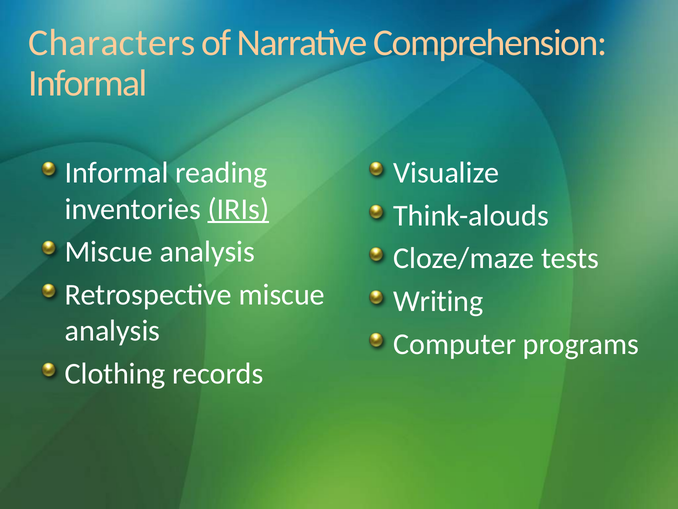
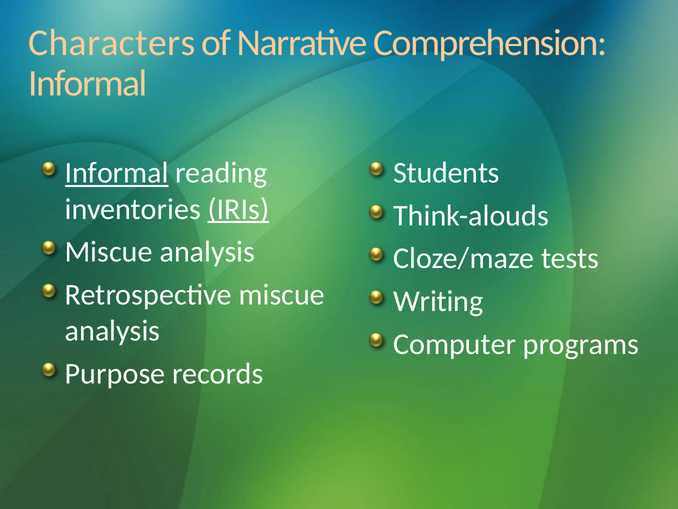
Informal at (117, 173) underline: none -> present
Visualize: Visualize -> Students
Clothing: Clothing -> Purpose
